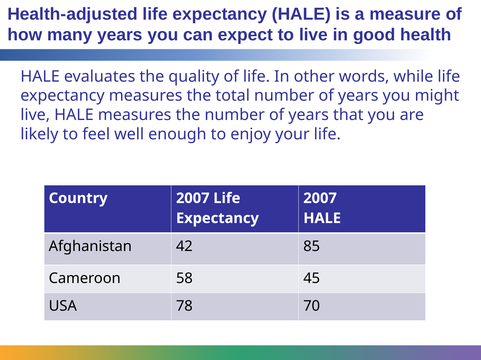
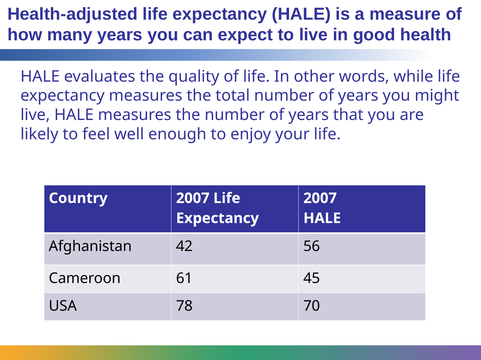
85: 85 -> 56
58: 58 -> 61
